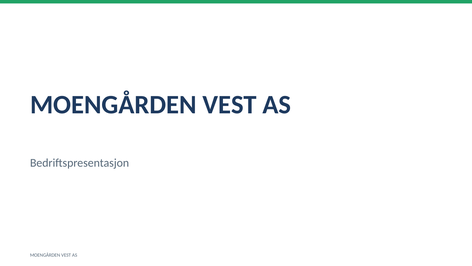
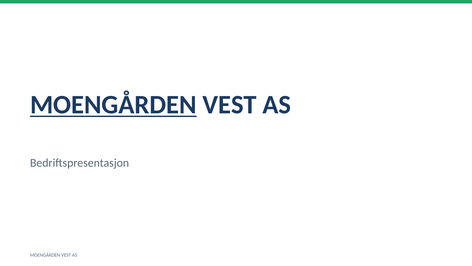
MOENGÅRDEN at (113, 105) underline: none -> present
